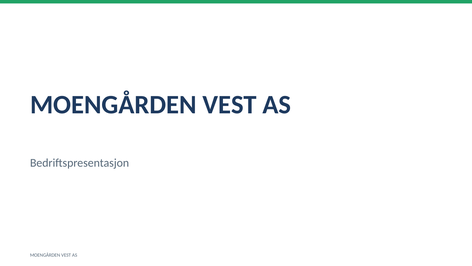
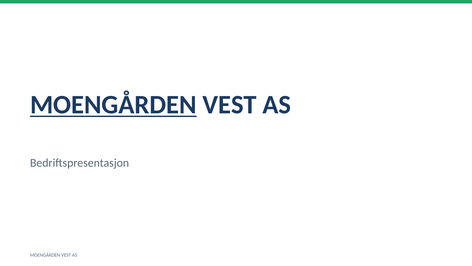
MOENGÅRDEN at (113, 105) underline: none -> present
